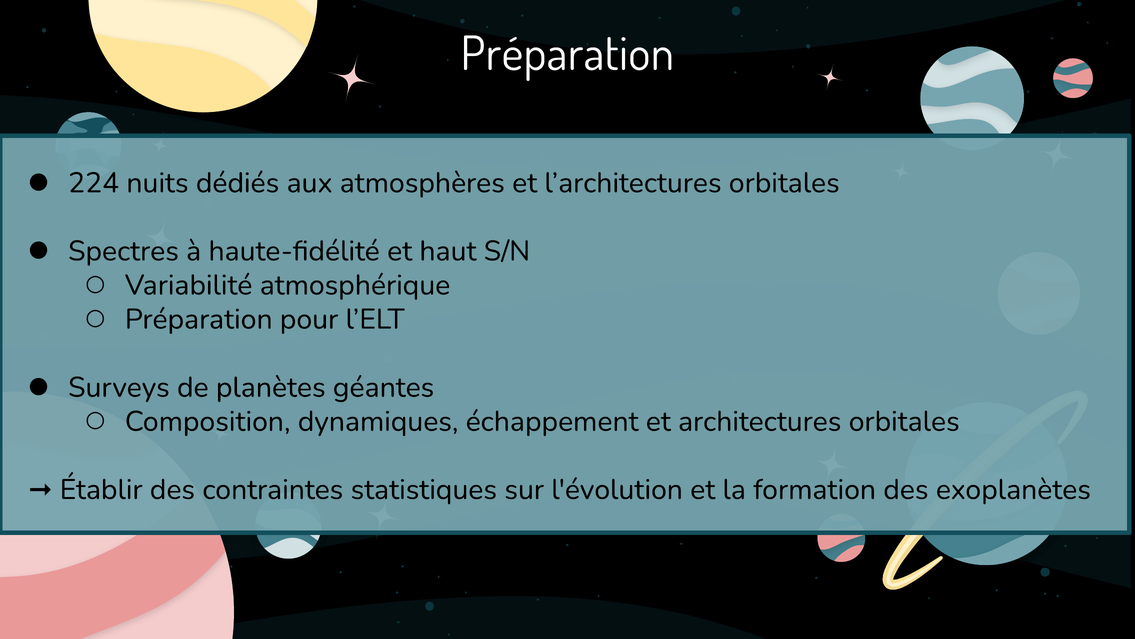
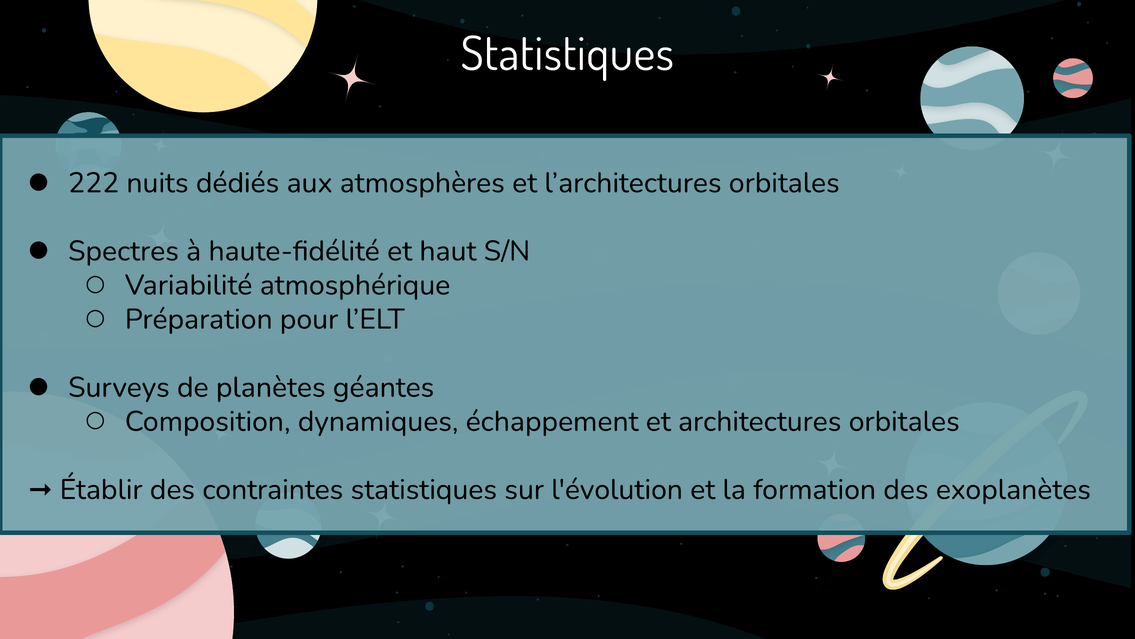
Préparation at (567, 54): Préparation -> Statistiques
224: 224 -> 222
